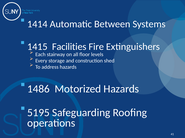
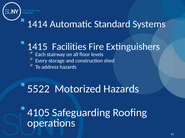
Between: Between -> Standard
1486: 1486 -> 5522
5195: 5195 -> 4105
